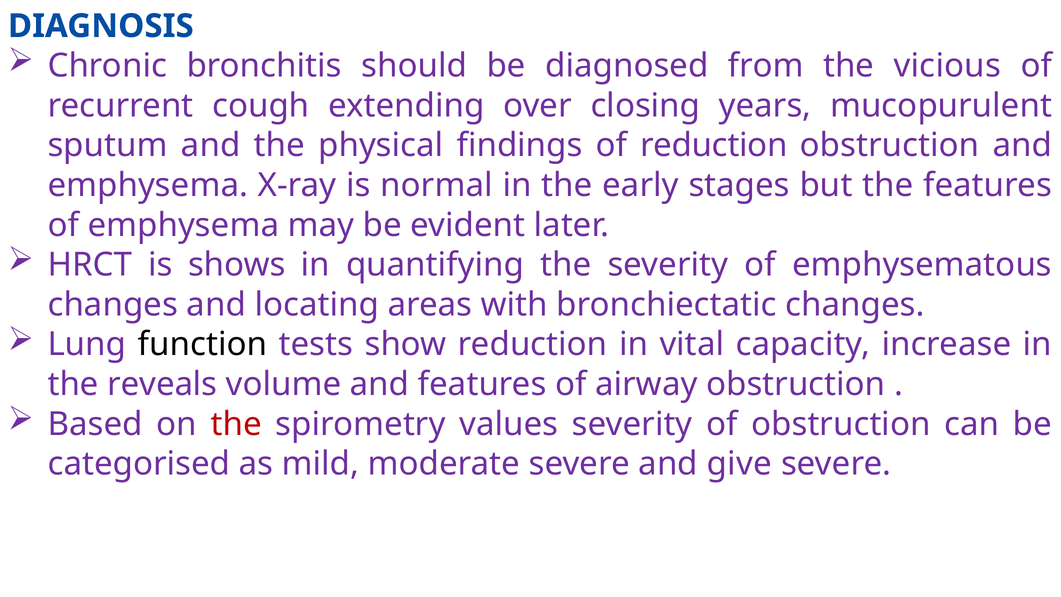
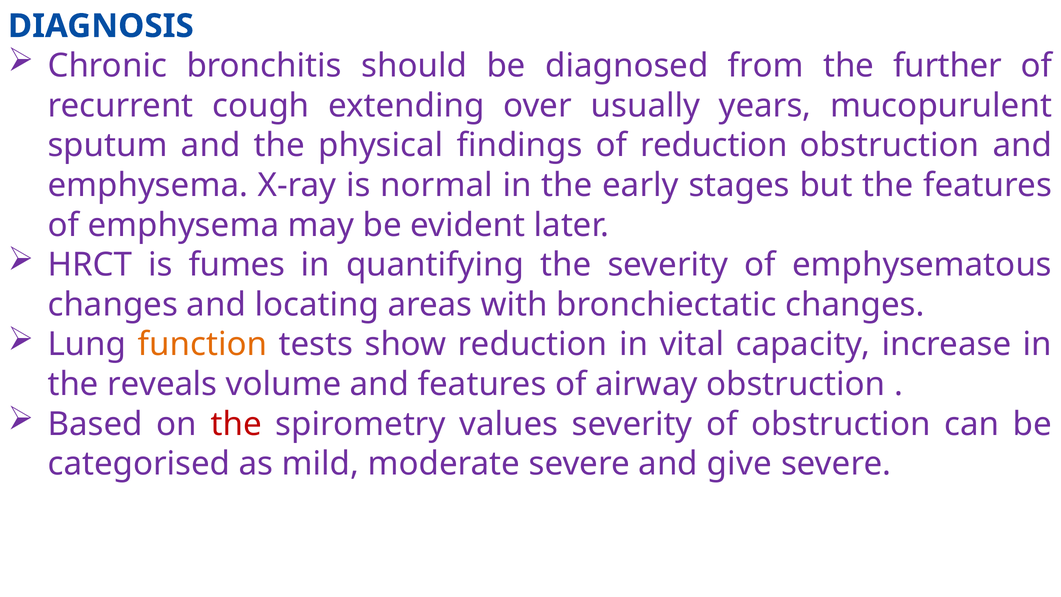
vicious: vicious -> further
closing: closing -> usually
shows: shows -> fumes
function colour: black -> orange
